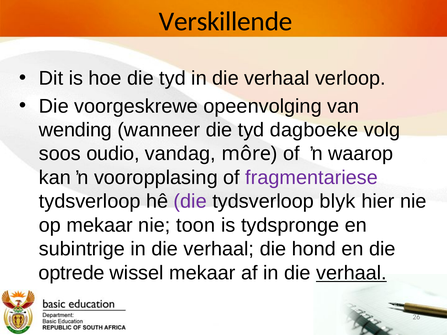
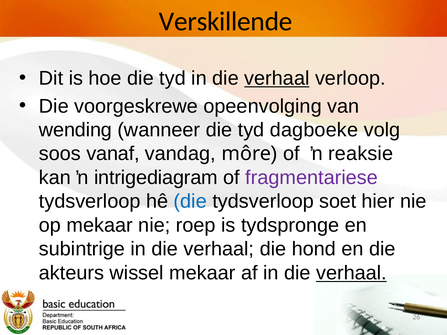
verhaal at (277, 78) underline: none -> present
oudio: oudio -> vanaf
waarop: waarop -> reaksie
vooropplasing: vooropplasing -> intrigediagram
die at (190, 202) colour: purple -> blue
blyk: blyk -> soet
toon: toon -> roep
optrede: optrede -> akteurs
